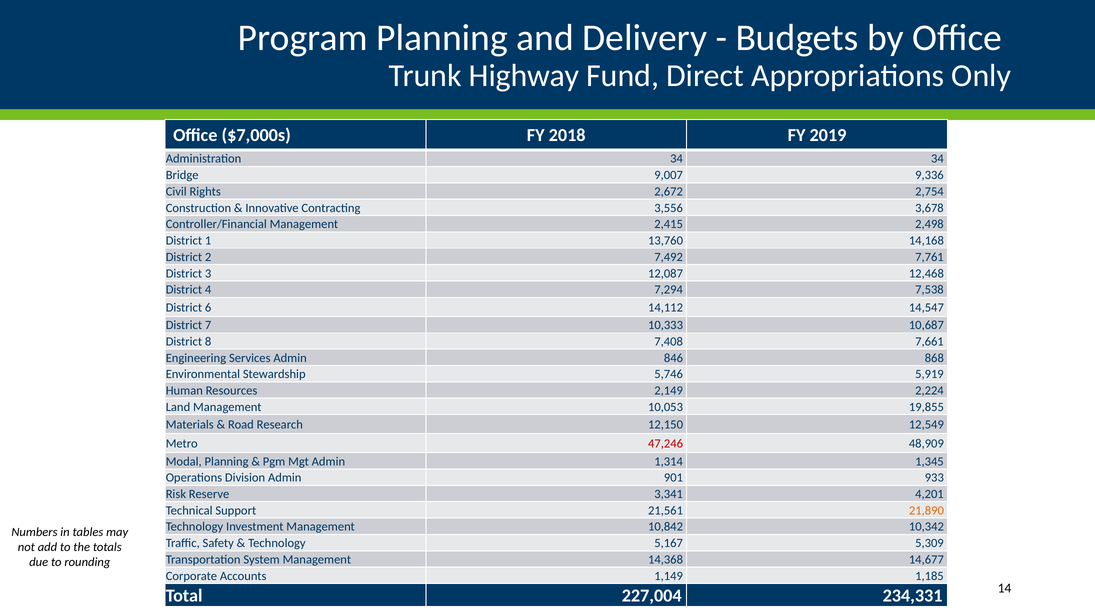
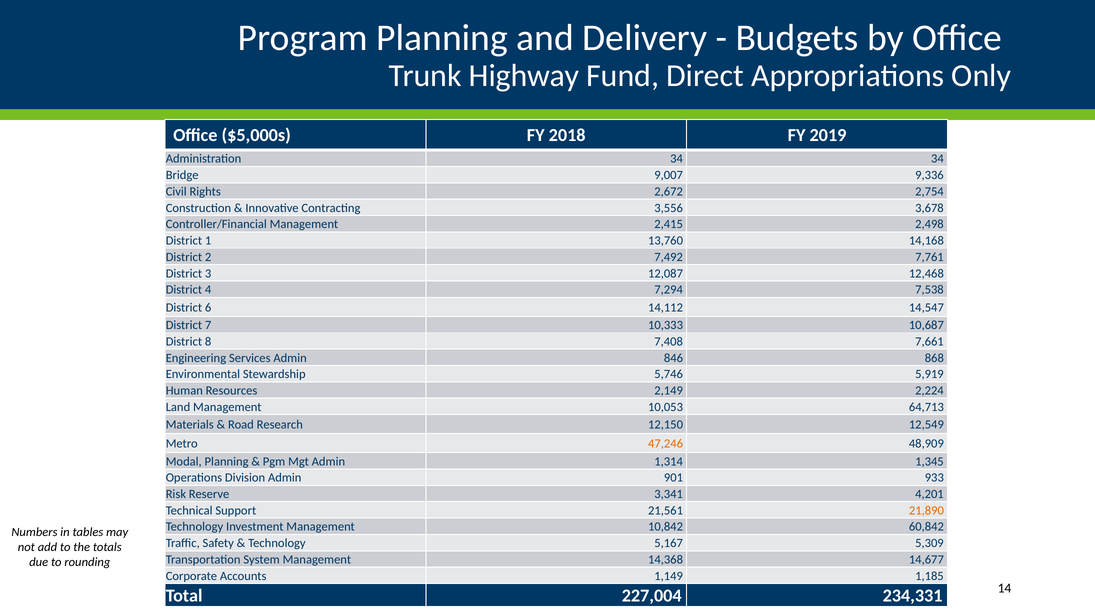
$7,000s: $7,000s -> $5,000s
19,855: 19,855 -> 64,713
47,246 colour: red -> orange
10,342: 10,342 -> 60,842
